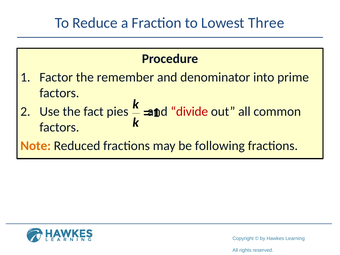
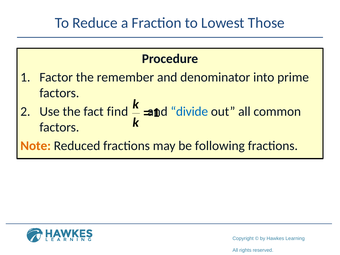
Three: Three -> Those
pies: pies -> find
divide colour: red -> blue
